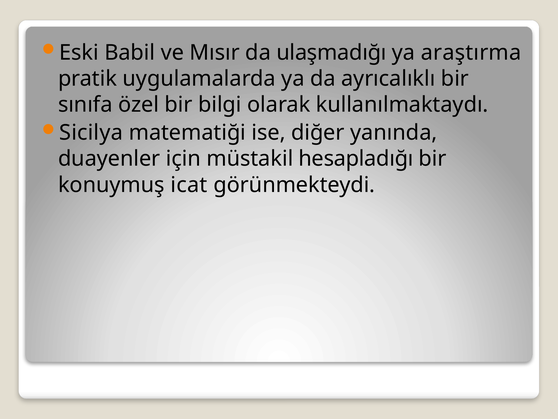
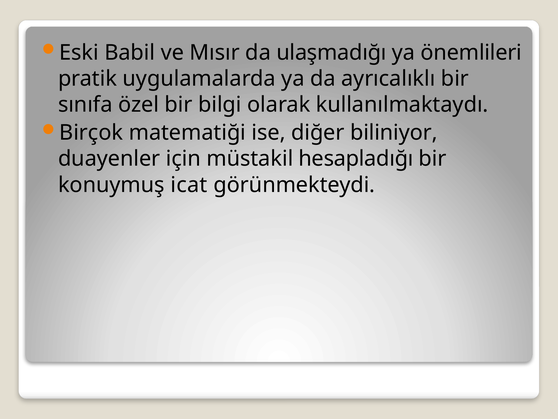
araştırma: araştırma -> önemlileri
Sicilya: Sicilya -> Birçok
yanında: yanında -> biliniyor
